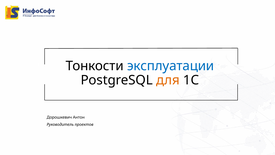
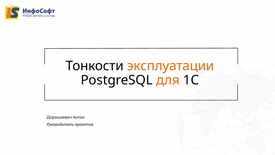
эксплуатации colour: blue -> orange
